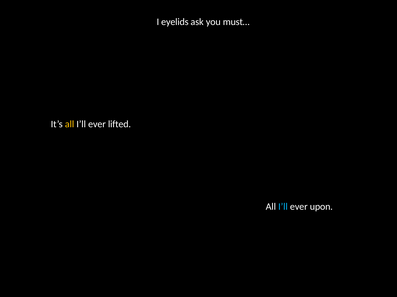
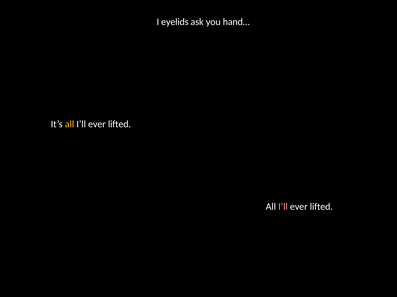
must…: must… -> hand…
I’ll at (283, 207) colour: light blue -> pink
upon at (321, 207): upon -> lifted
